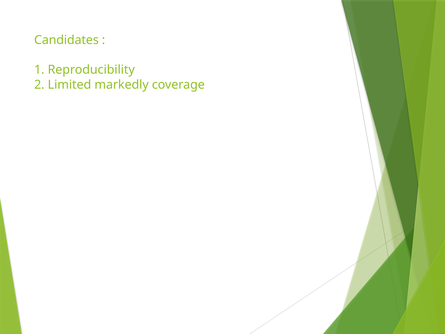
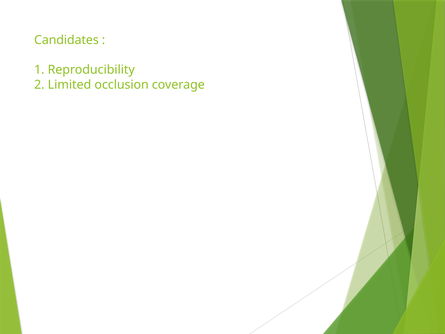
markedly: markedly -> occlusion
